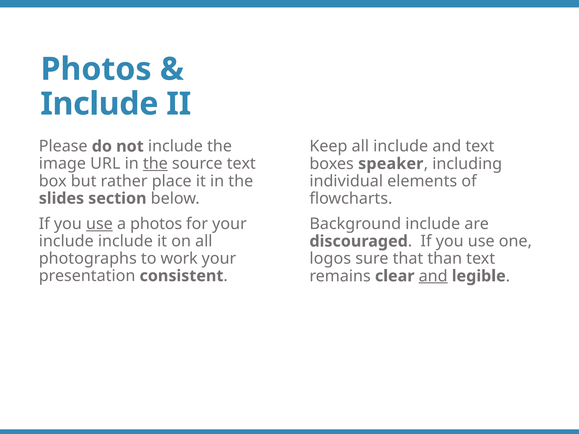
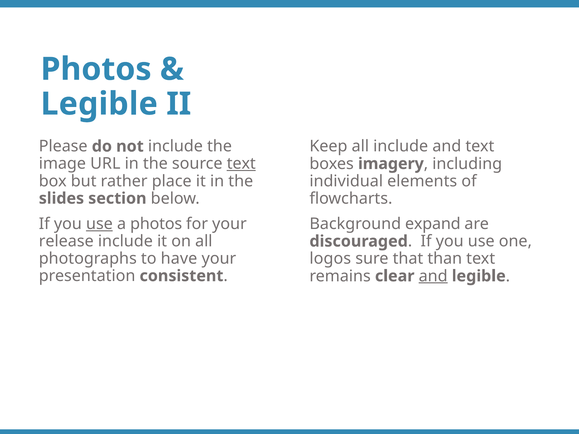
Include at (99, 104): Include -> Legible
the at (155, 164) underline: present -> none
text at (241, 164) underline: none -> present
speaker: speaker -> imagery
Background include: include -> expand
include at (66, 241): include -> release
work: work -> have
